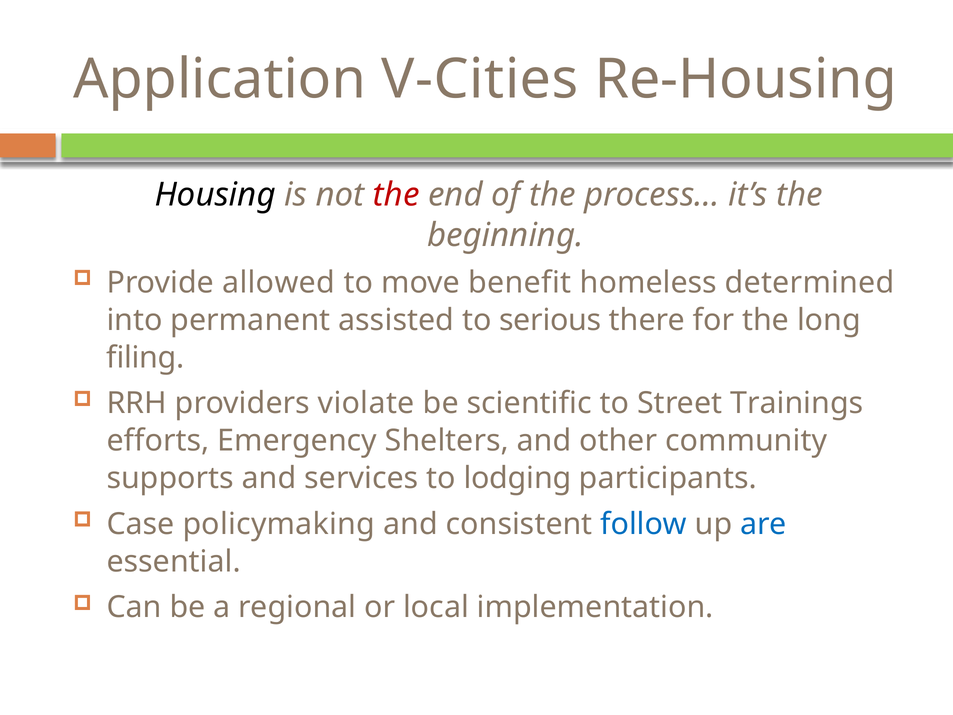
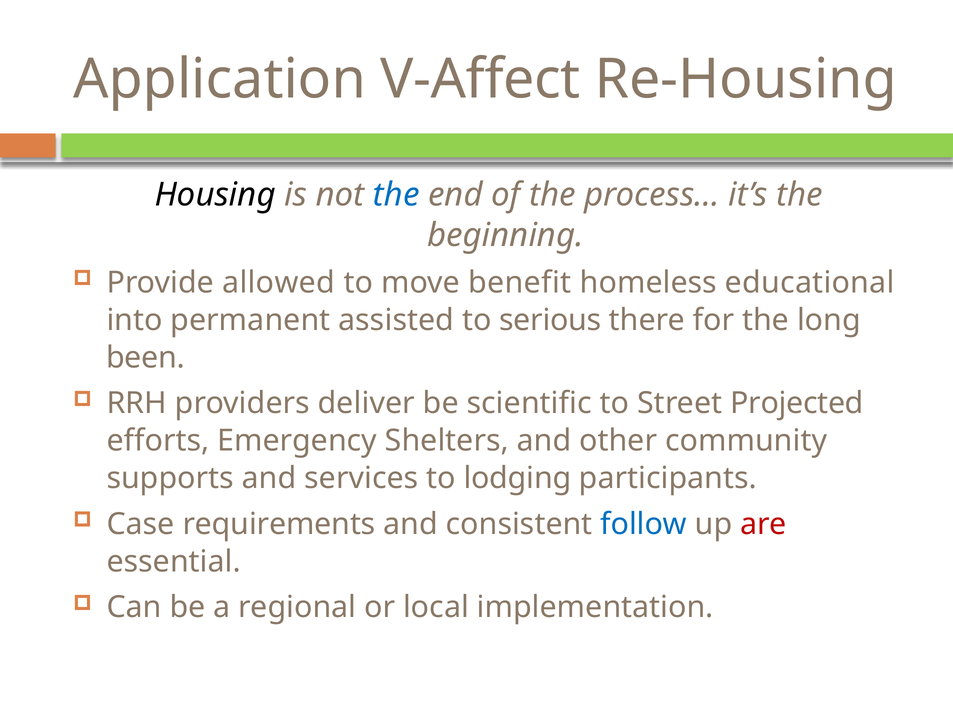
V-Cities: V-Cities -> V-Affect
the at (396, 195) colour: red -> blue
determined: determined -> educational
filing: filing -> been
violate: violate -> deliver
Trainings: Trainings -> Projected
policymaking: policymaking -> requirements
are colour: blue -> red
